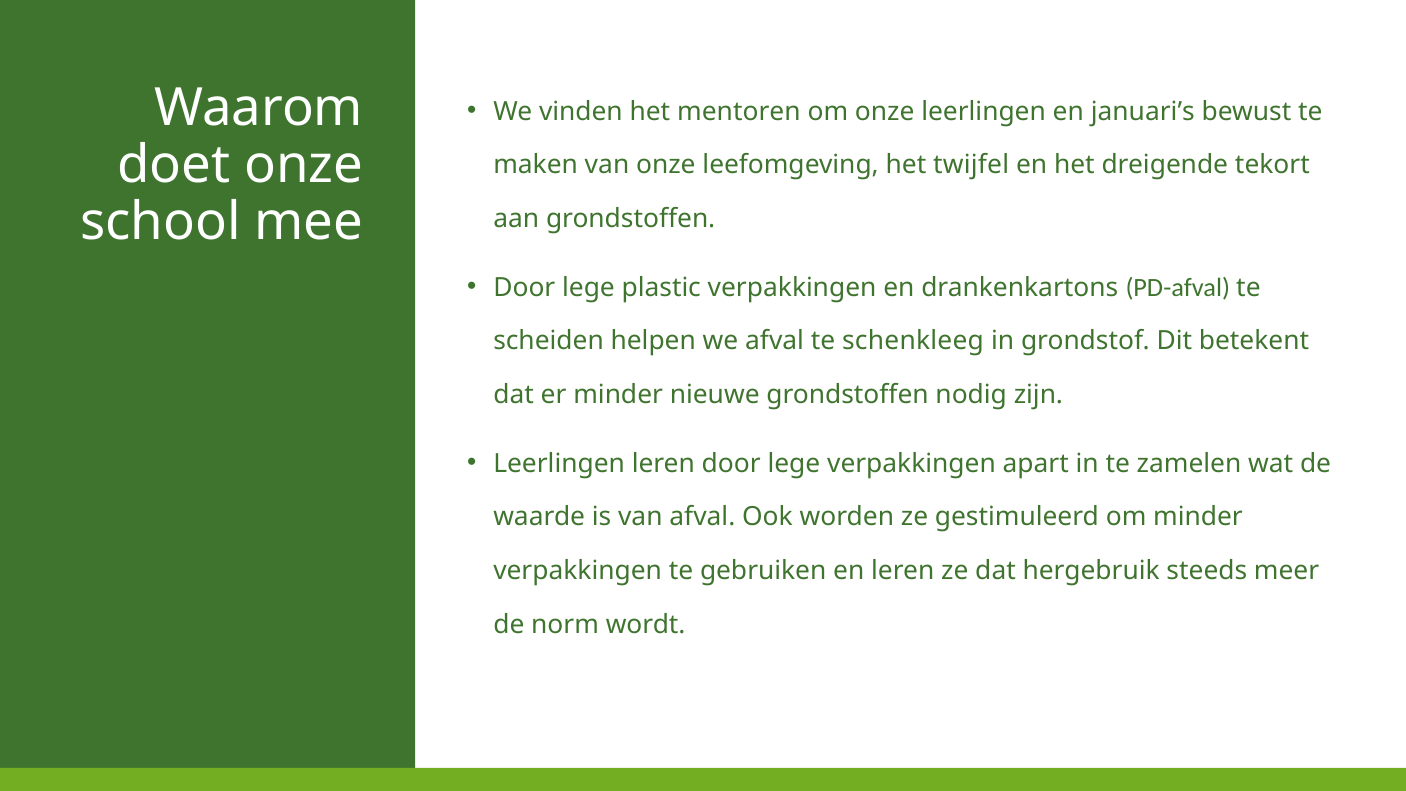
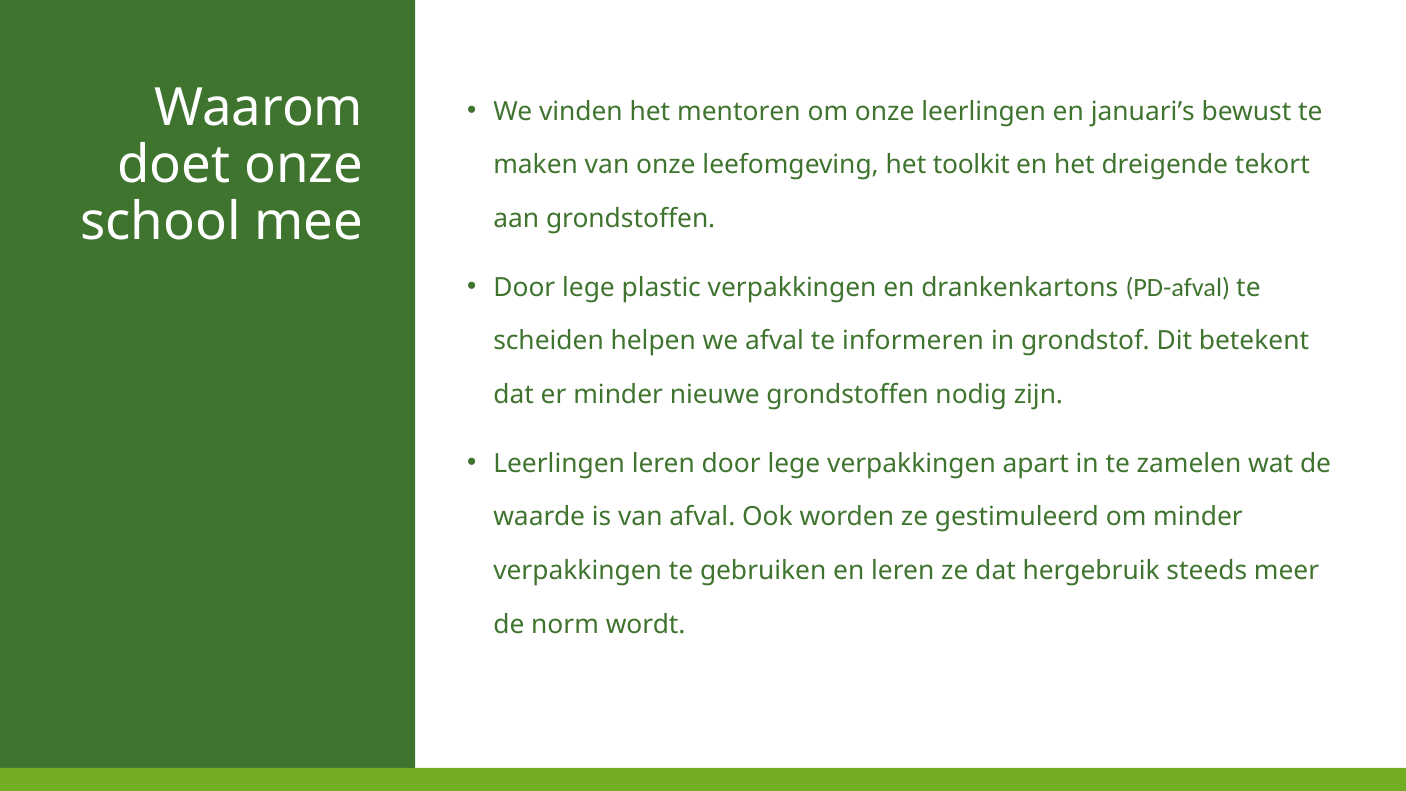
twijfel: twijfel -> toolkit
schenkleeg: schenkleeg -> informeren
